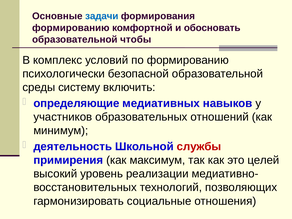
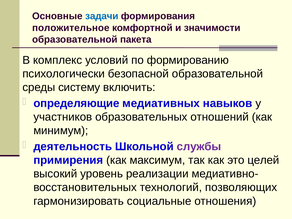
формированию at (71, 28): формированию -> положительное
обосновать: обосновать -> значимости
чтобы: чтобы -> пакета
службы colour: red -> purple
